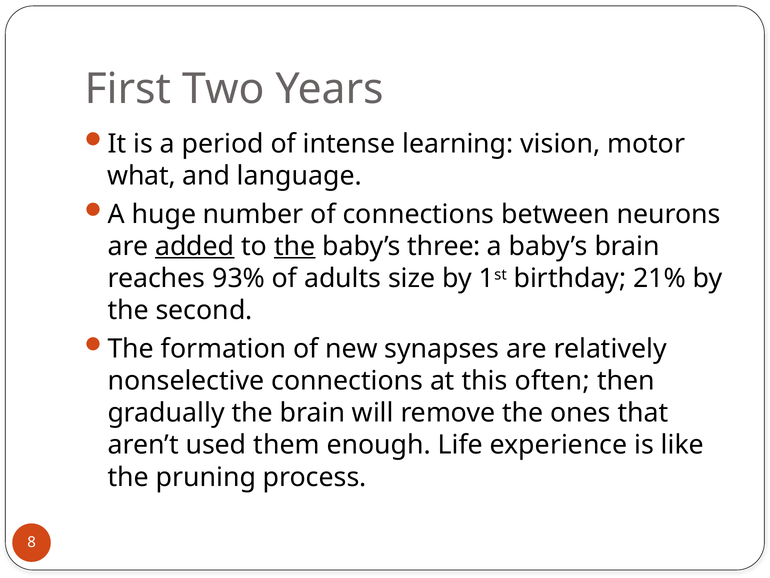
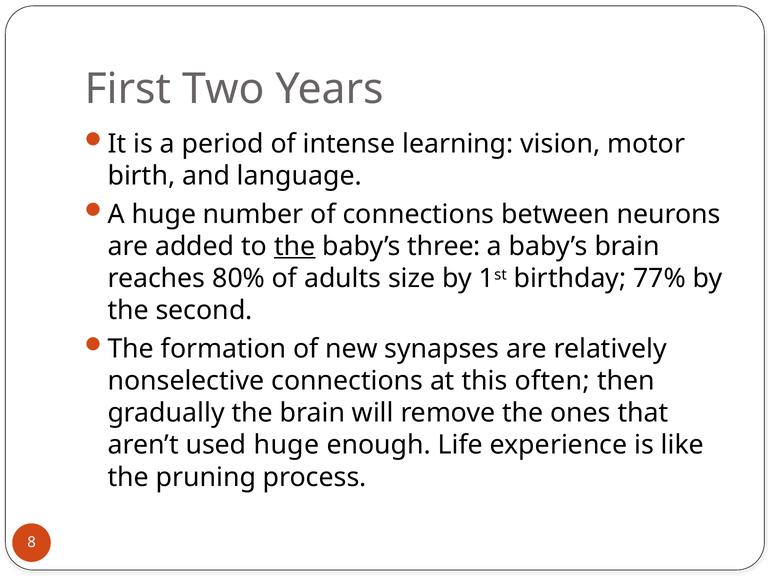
what: what -> birth
added underline: present -> none
93%: 93% -> 80%
21%: 21% -> 77%
used them: them -> huge
